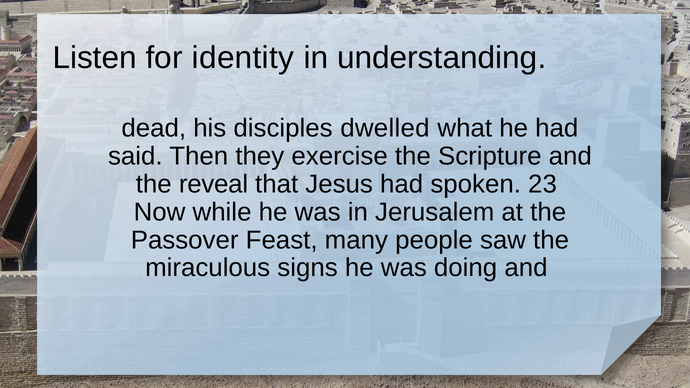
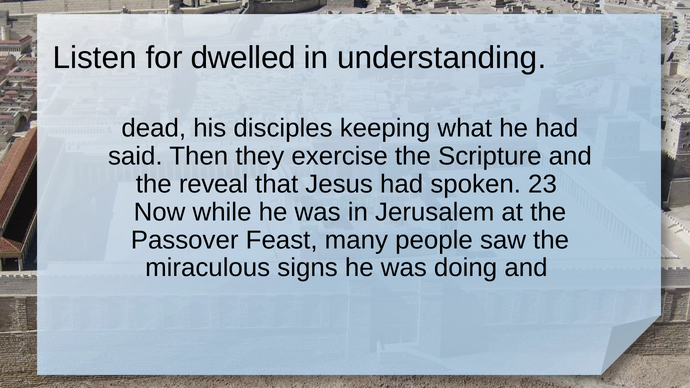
identity: identity -> dwelled
dwelled: dwelled -> keeping
